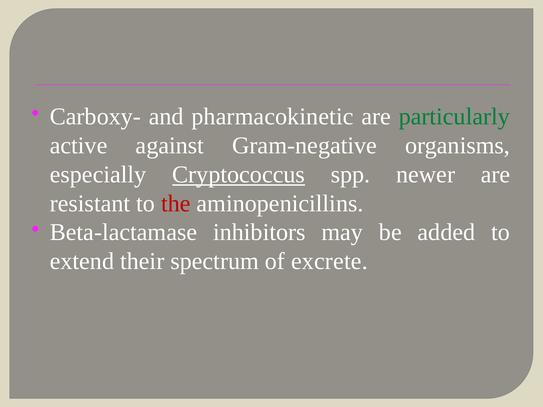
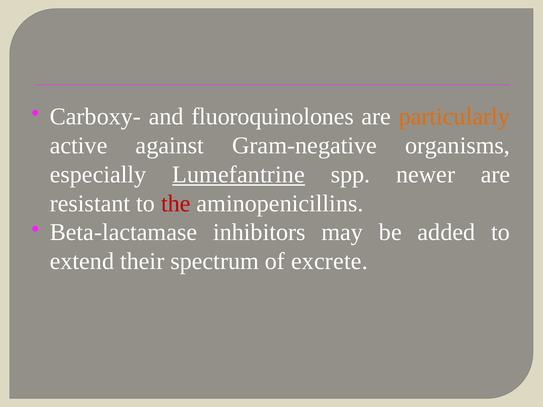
pharmacokinetic: pharmacokinetic -> fluoroquinolones
particularly colour: green -> orange
Cryptococcus: Cryptococcus -> Lumefantrine
